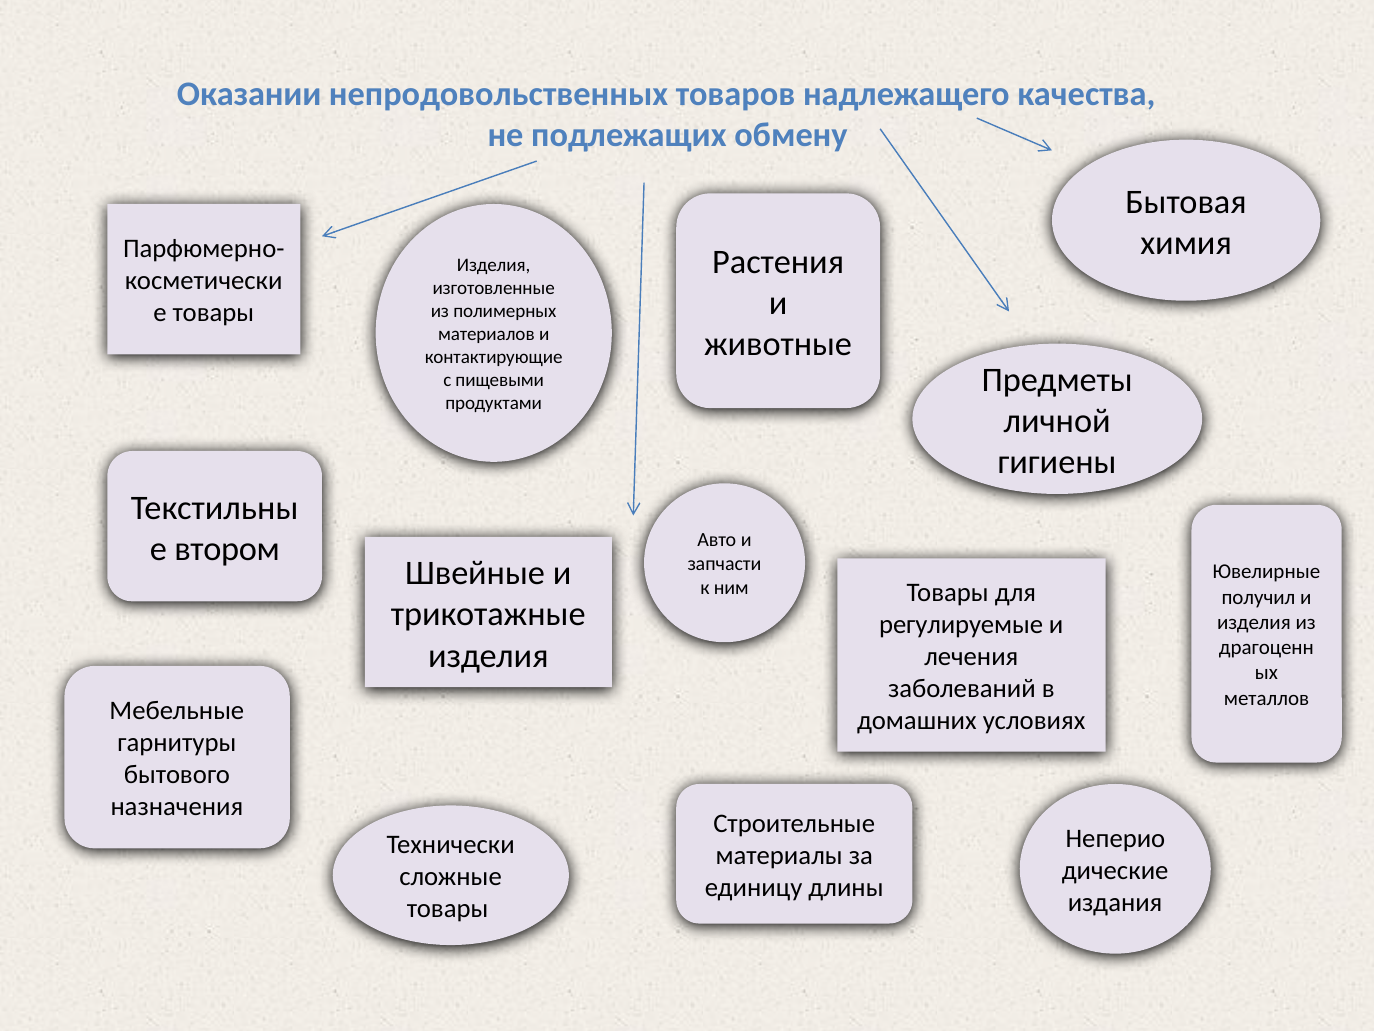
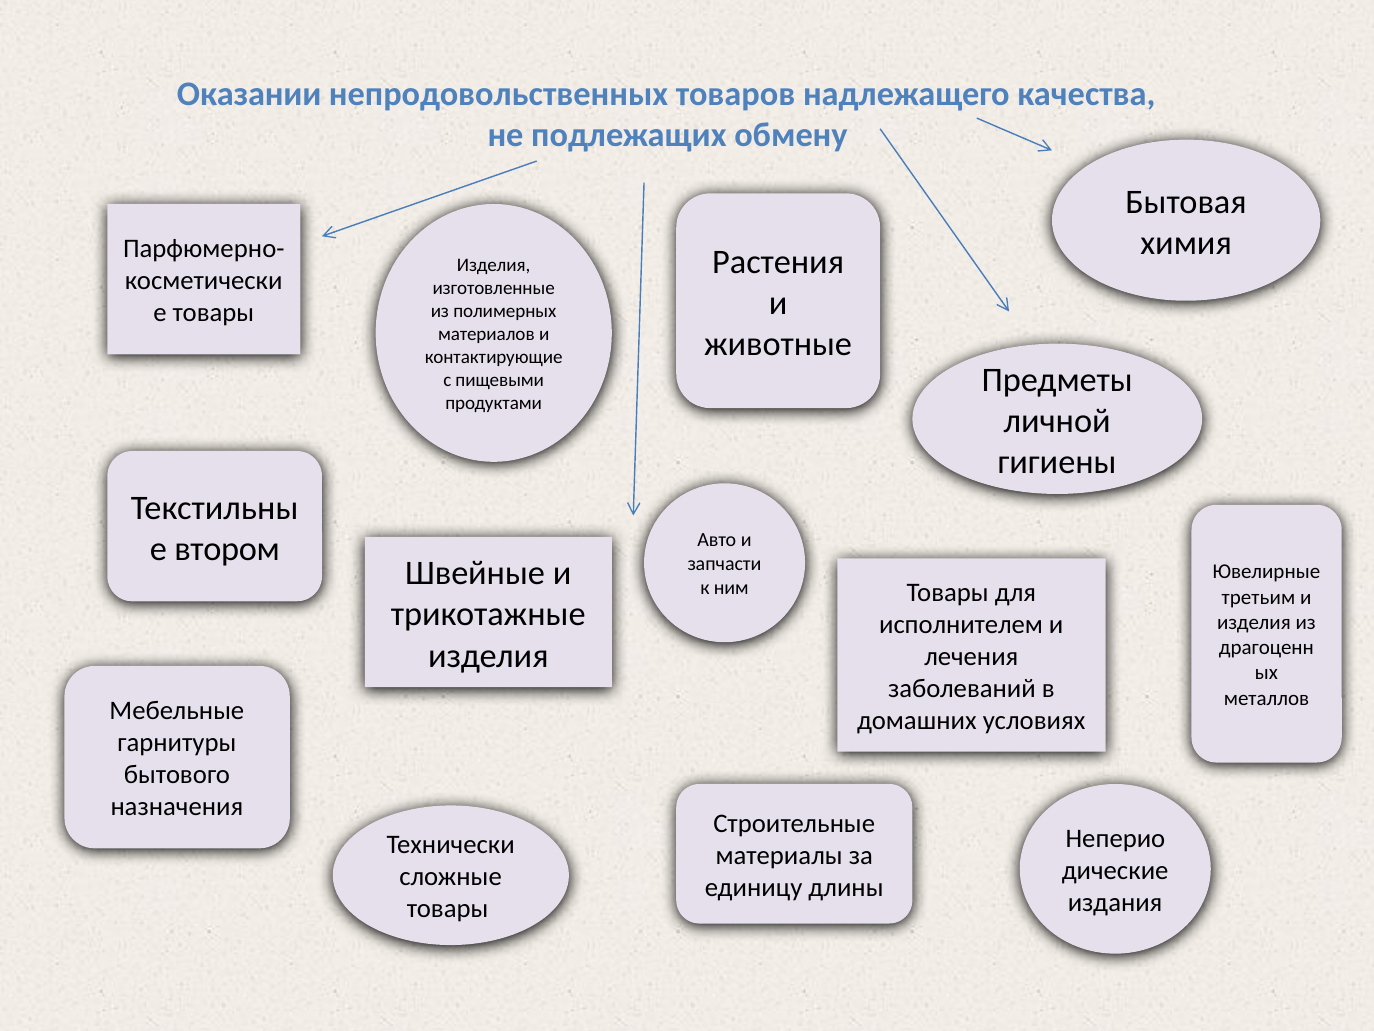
получил: получил -> третьим
регулируемые: регулируемые -> исполнителем
